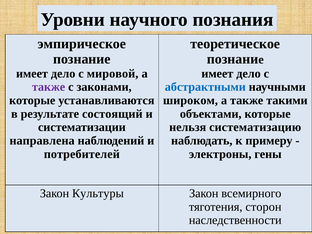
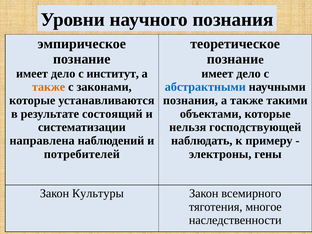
мировой: мировой -> институт
также at (49, 87) colour: purple -> orange
широком at (190, 100): широком -> познания
систематизацию: систематизацию -> господствующей
сторон: сторон -> многое
